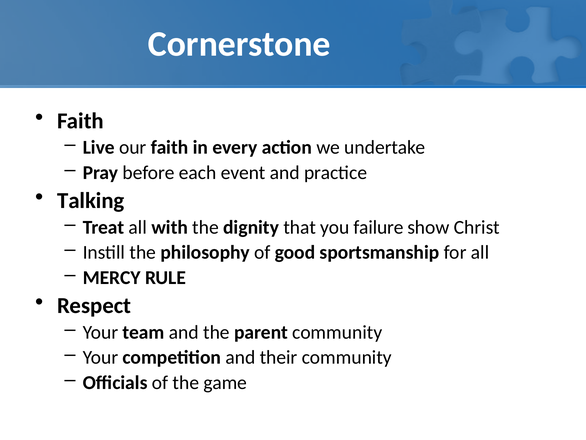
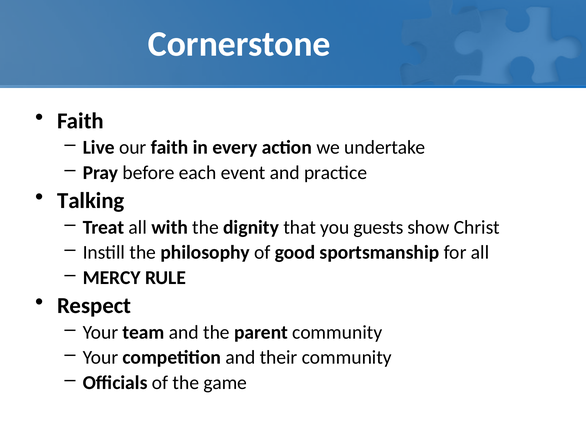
failure: failure -> guests
